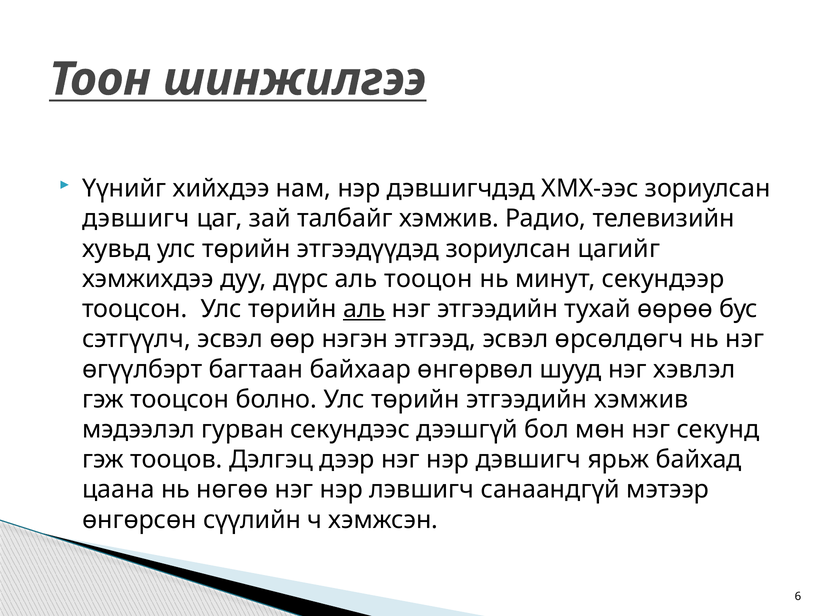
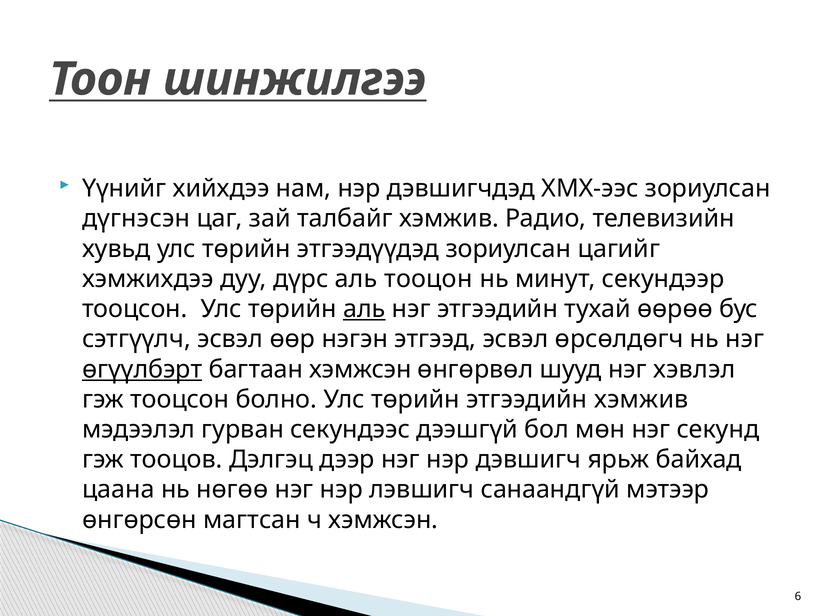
дэвшигч at (136, 219): дэвшигч -> дүгнэсэн
өгүүлбэрт underline: none -> present
багтаан байхаар: байхаар -> хэмжсэн
сүүлийн: сүүлийн -> магтсан
